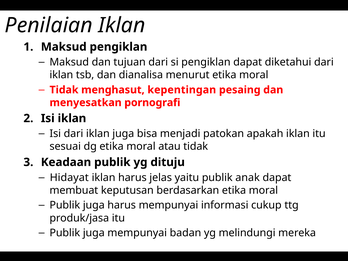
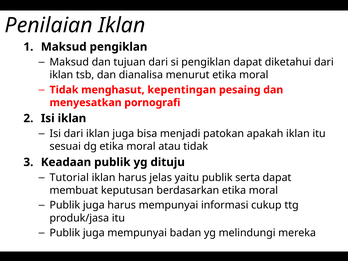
Hidayat: Hidayat -> Tutorial
anak: anak -> serta
